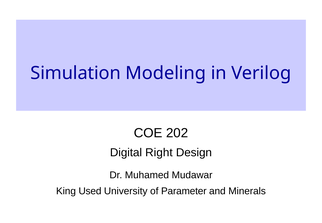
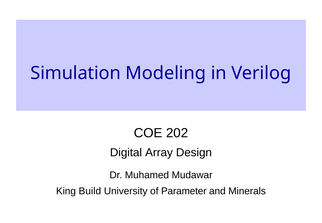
Right: Right -> Array
Used: Used -> Build
